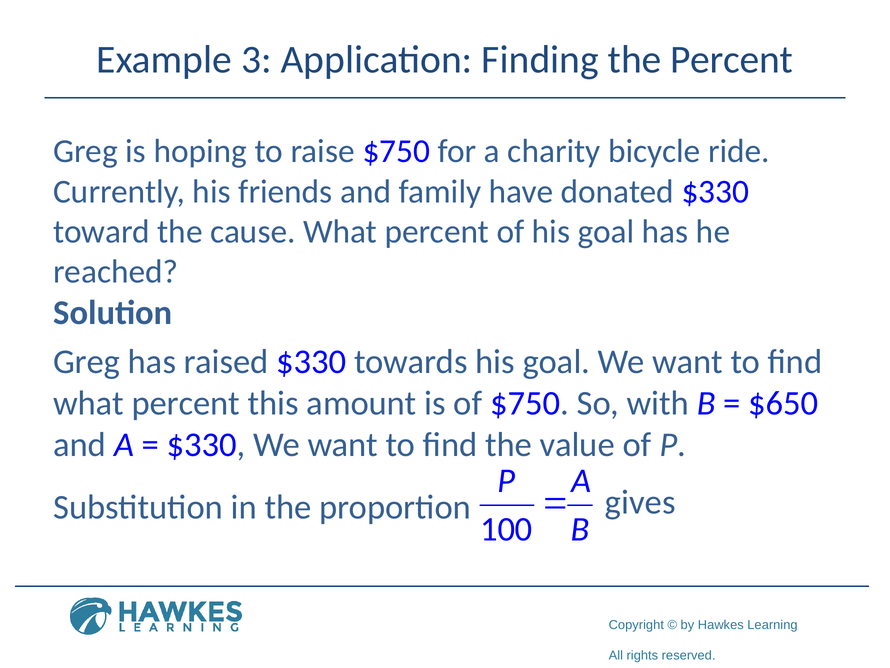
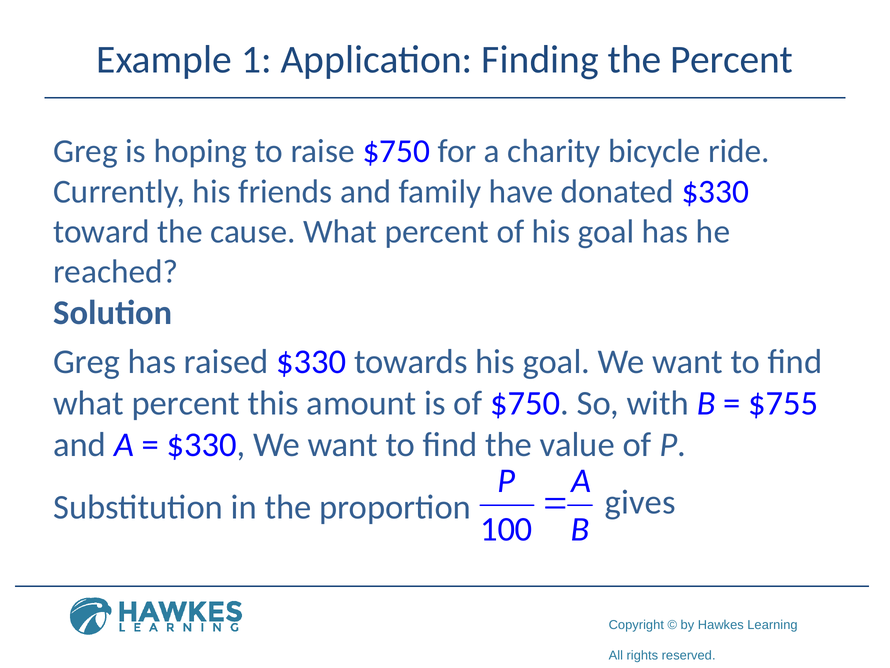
3: 3 -> 1
$650: $650 -> $755
